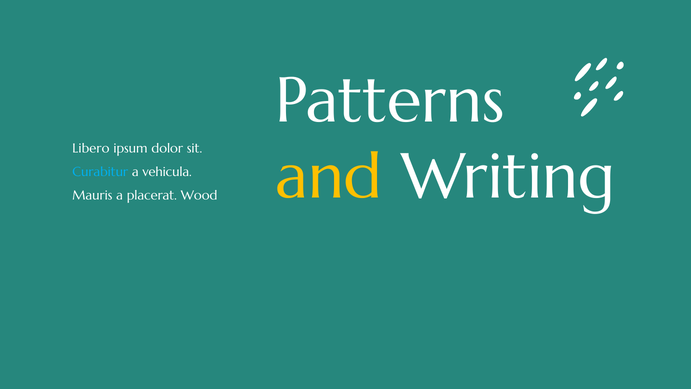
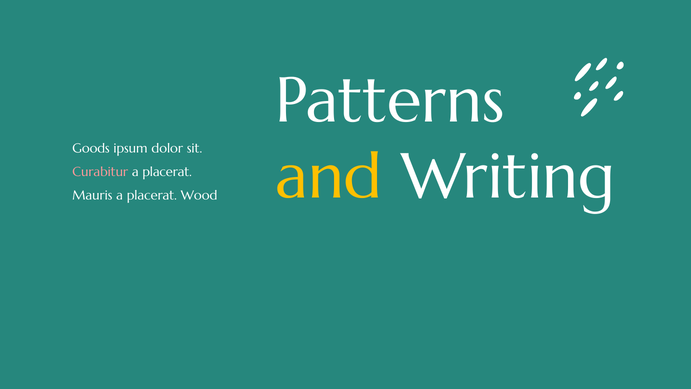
Libero: Libero -> Goods
Curabitur colour: light blue -> pink
vehicula at (167, 172): vehicula -> placerat
